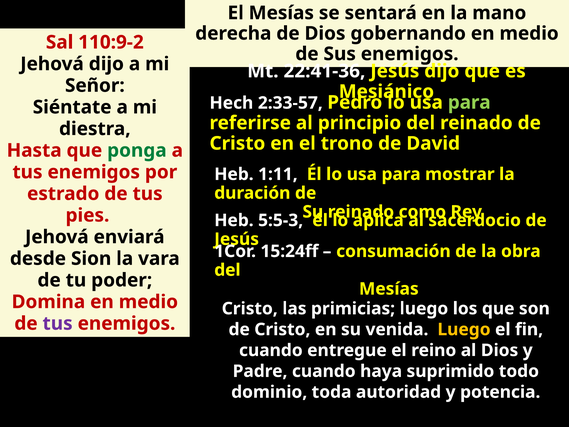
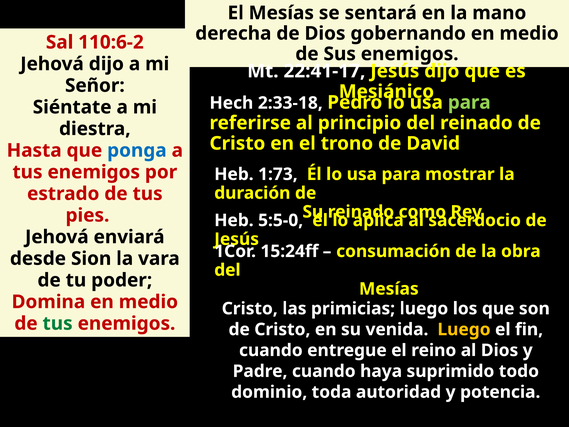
110:9-2: 110:9-2 -> 110:6-2
22:41-36: 22:41-36 -> 22:41-17
2:33-57: 2:33-57 -> 2:33-18
ponga colour: green -> blue
1:11: 1:11 -> 1:73
5:5-3: 5:5-3 -> 5:5-0
tus at (58, 323) colour: purple -> green
